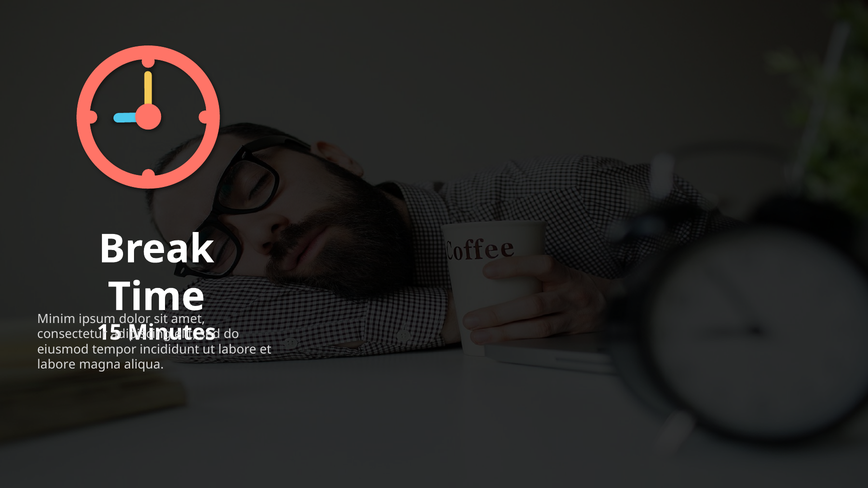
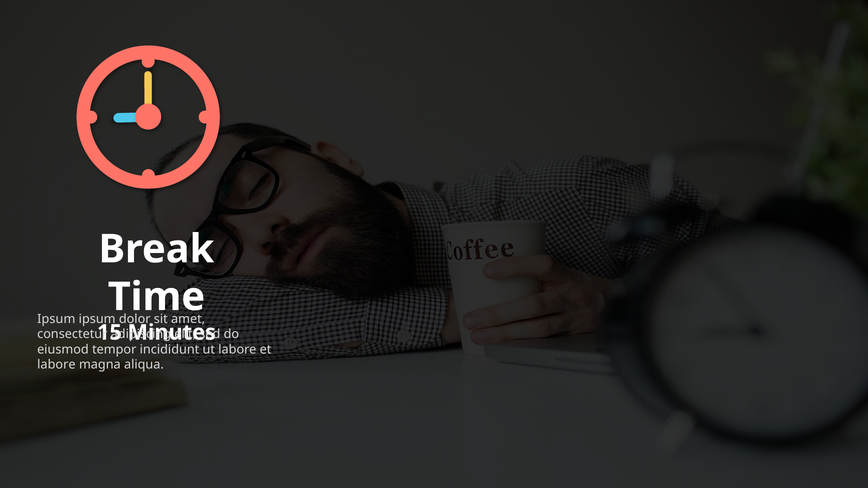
Minim at (56, 319): Minim -> Ipsum
